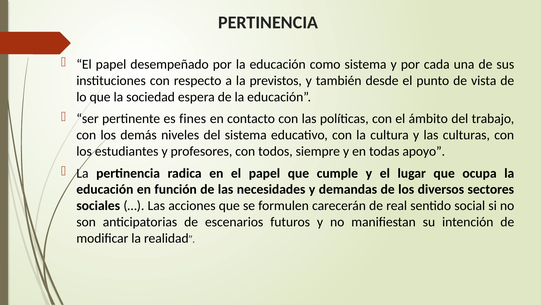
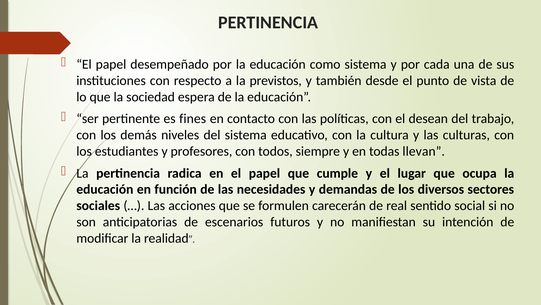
ámbito: ámbito -> desean
apoyo: apoyo -> llevan
